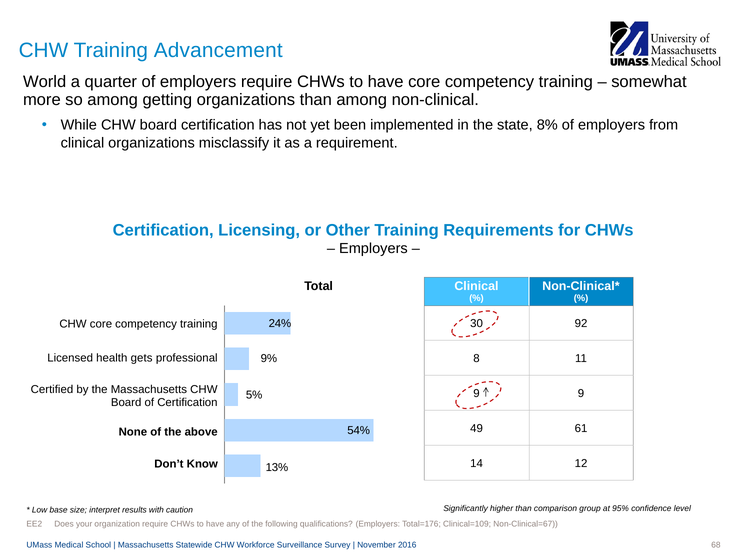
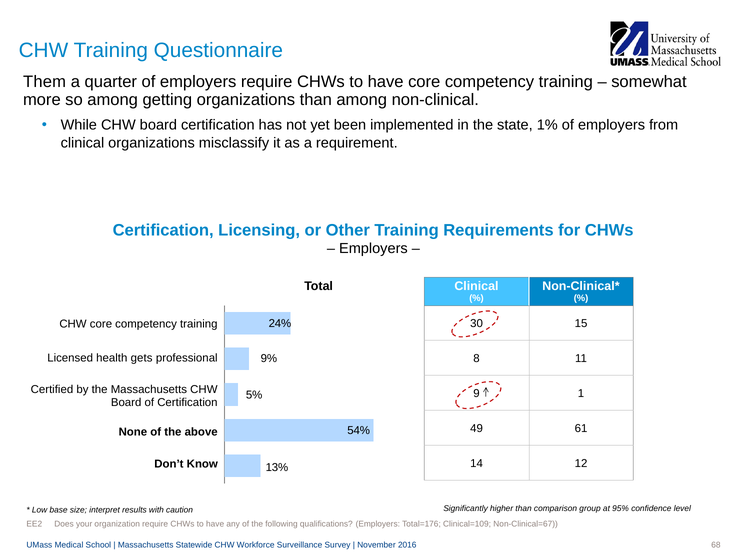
Advancement: Advancement -> Questionnaire
World: World -> Them
8%: 8% -> 1%
92: 92 -> 15
9 9: 9 -> 1
